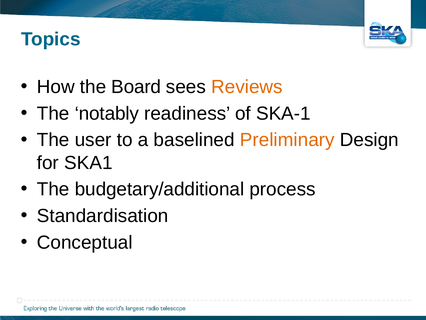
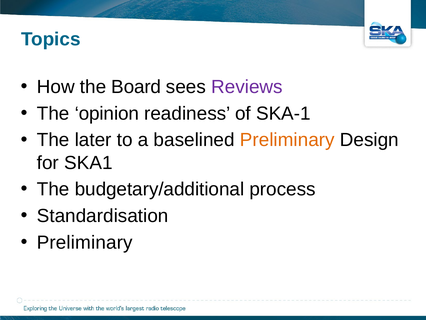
Reviews colour: orange -> purple
notably: notably -> opinion
user: user -> later
Conceptual at (85, 242): Conceptual -> Preliminary
